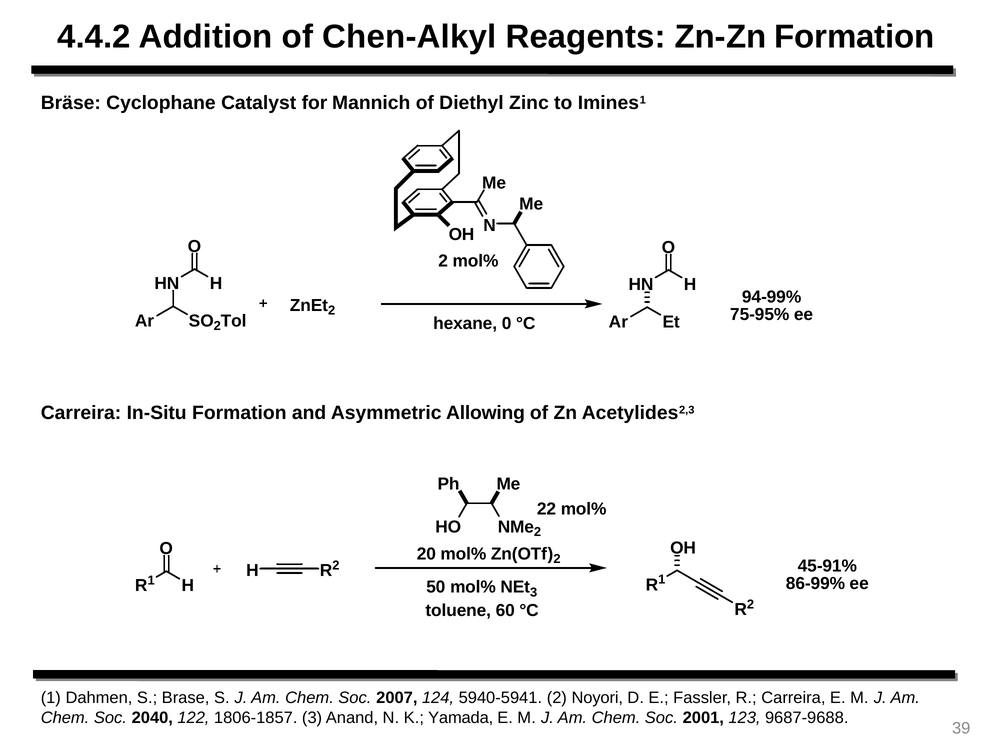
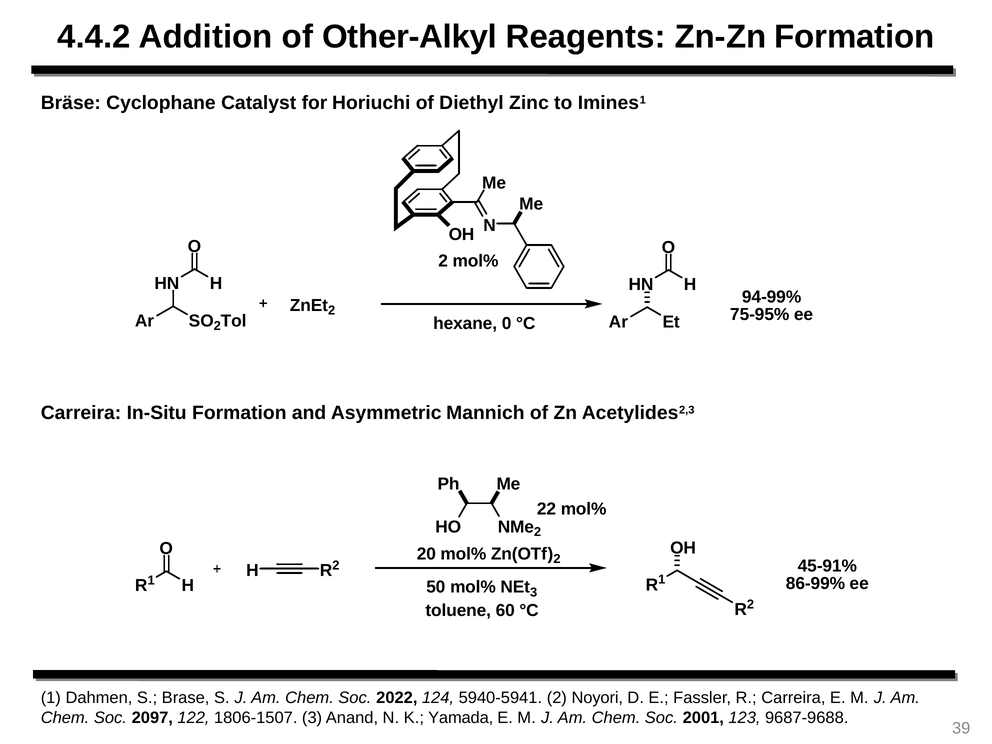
Chen-Alkyl: Chen-Alkyl -> Other-Alkyl
Mannich: Mannich -> Horiuchi
Allowing: Allowing -> Mannich
2007: 2007 -> 2022
2040: 2040 -> 2097
1806-1857: 1806-1857 -> 1806-1507
